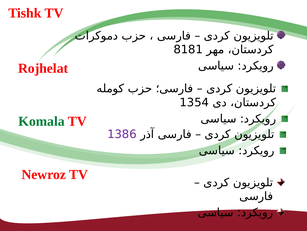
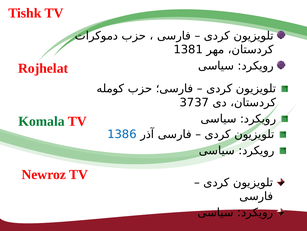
8181: 8181 -> 1381
1354: 1354 -> 3737
1386 colour: purple -> blue
